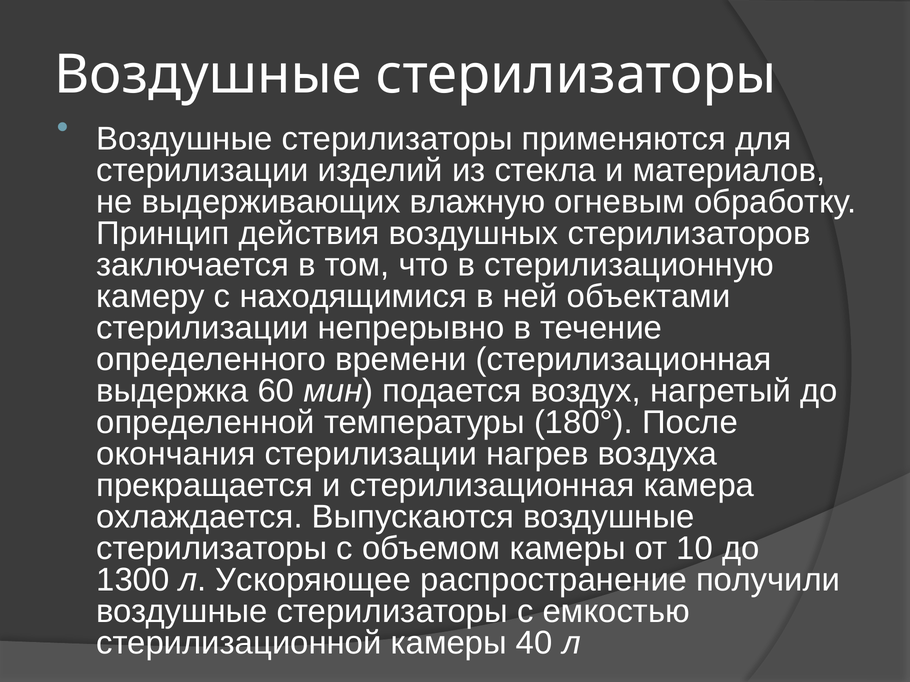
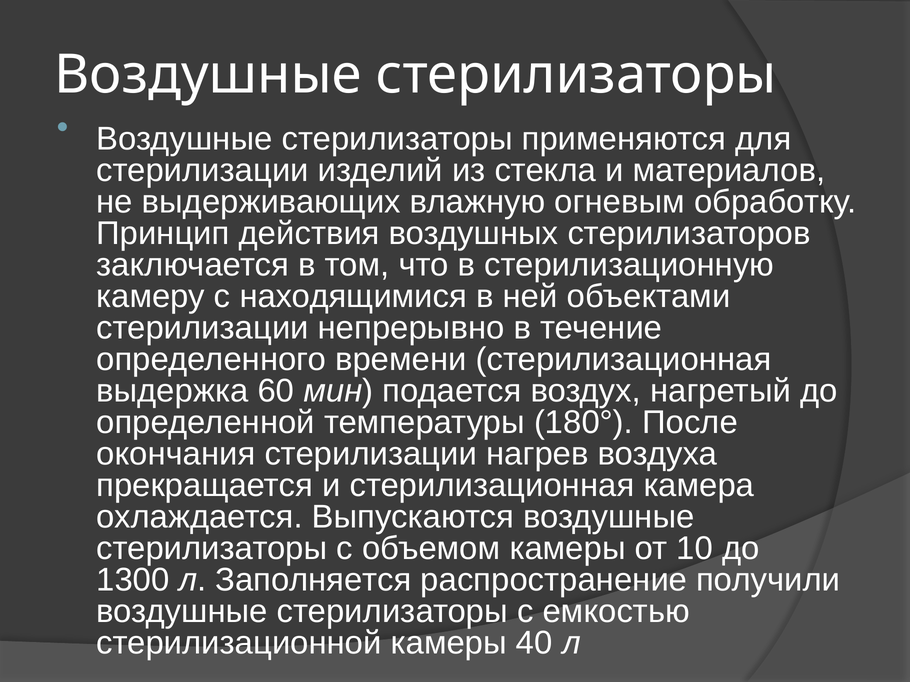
Ускоряющее: Ускоряющее -> Заполняется
